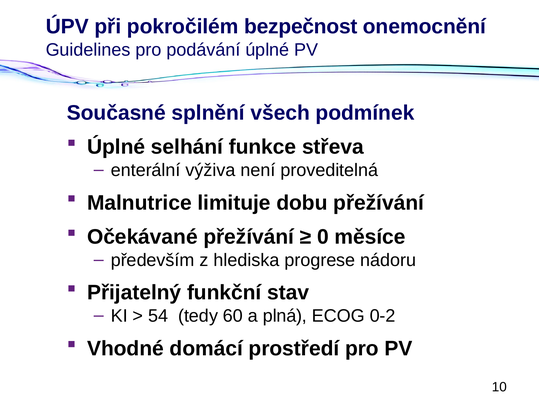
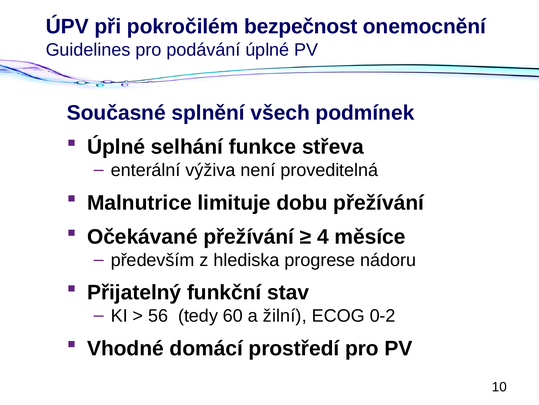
0: 0 -> 4
54: 54 -> 56
plná: plná -> žilní
